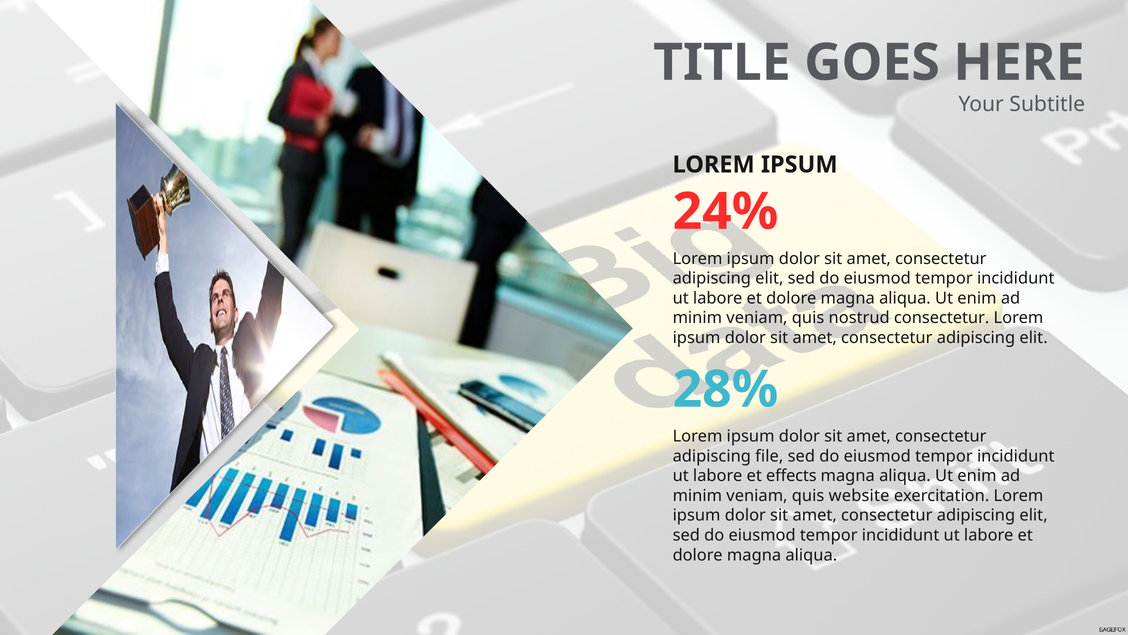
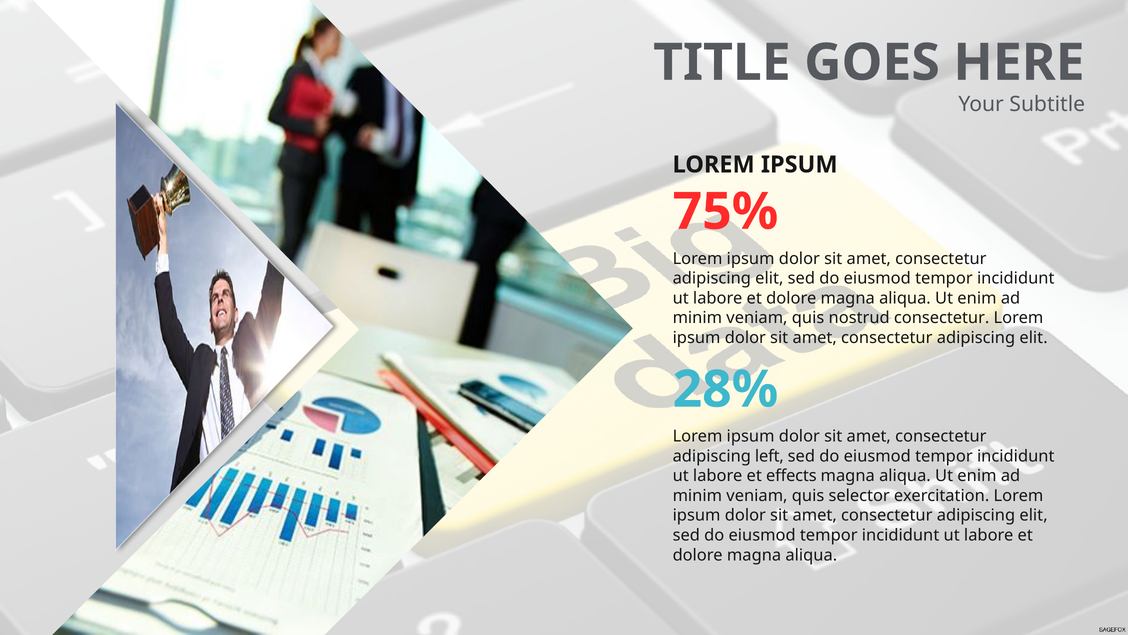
24%: 24% -> 75%
file: file -> left
website: website -> selector
